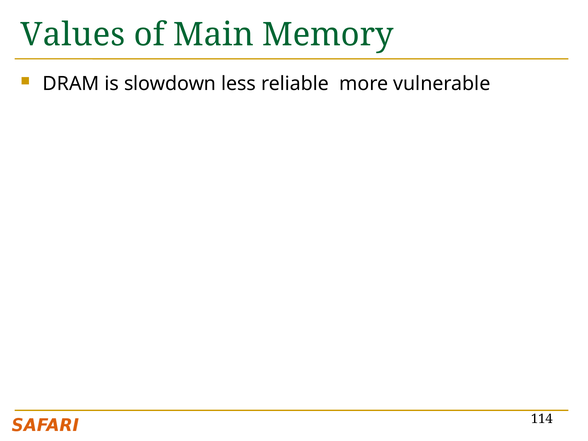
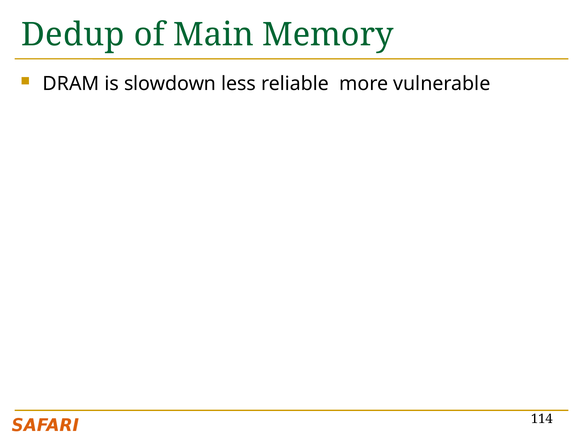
Values: Values -> Dedup
